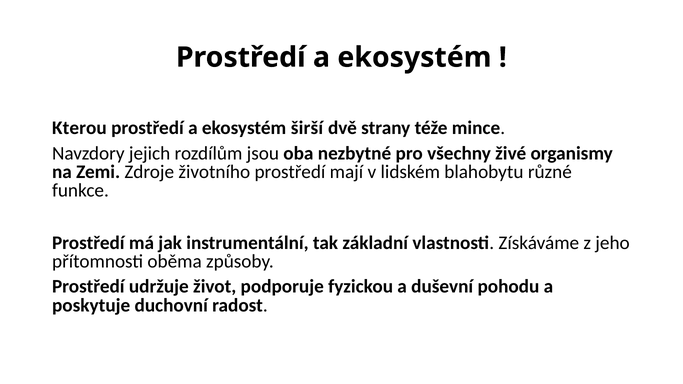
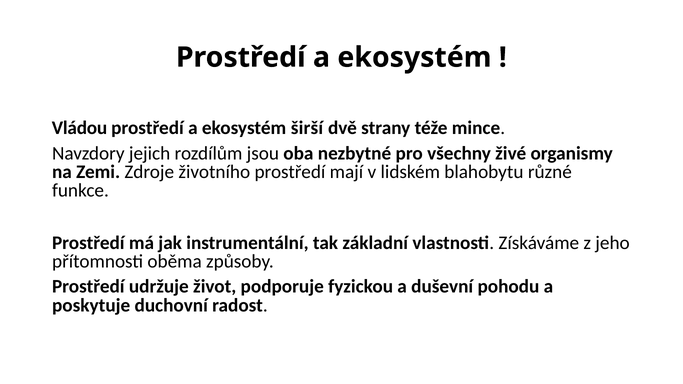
Kterou: Kterou -> Vládou
